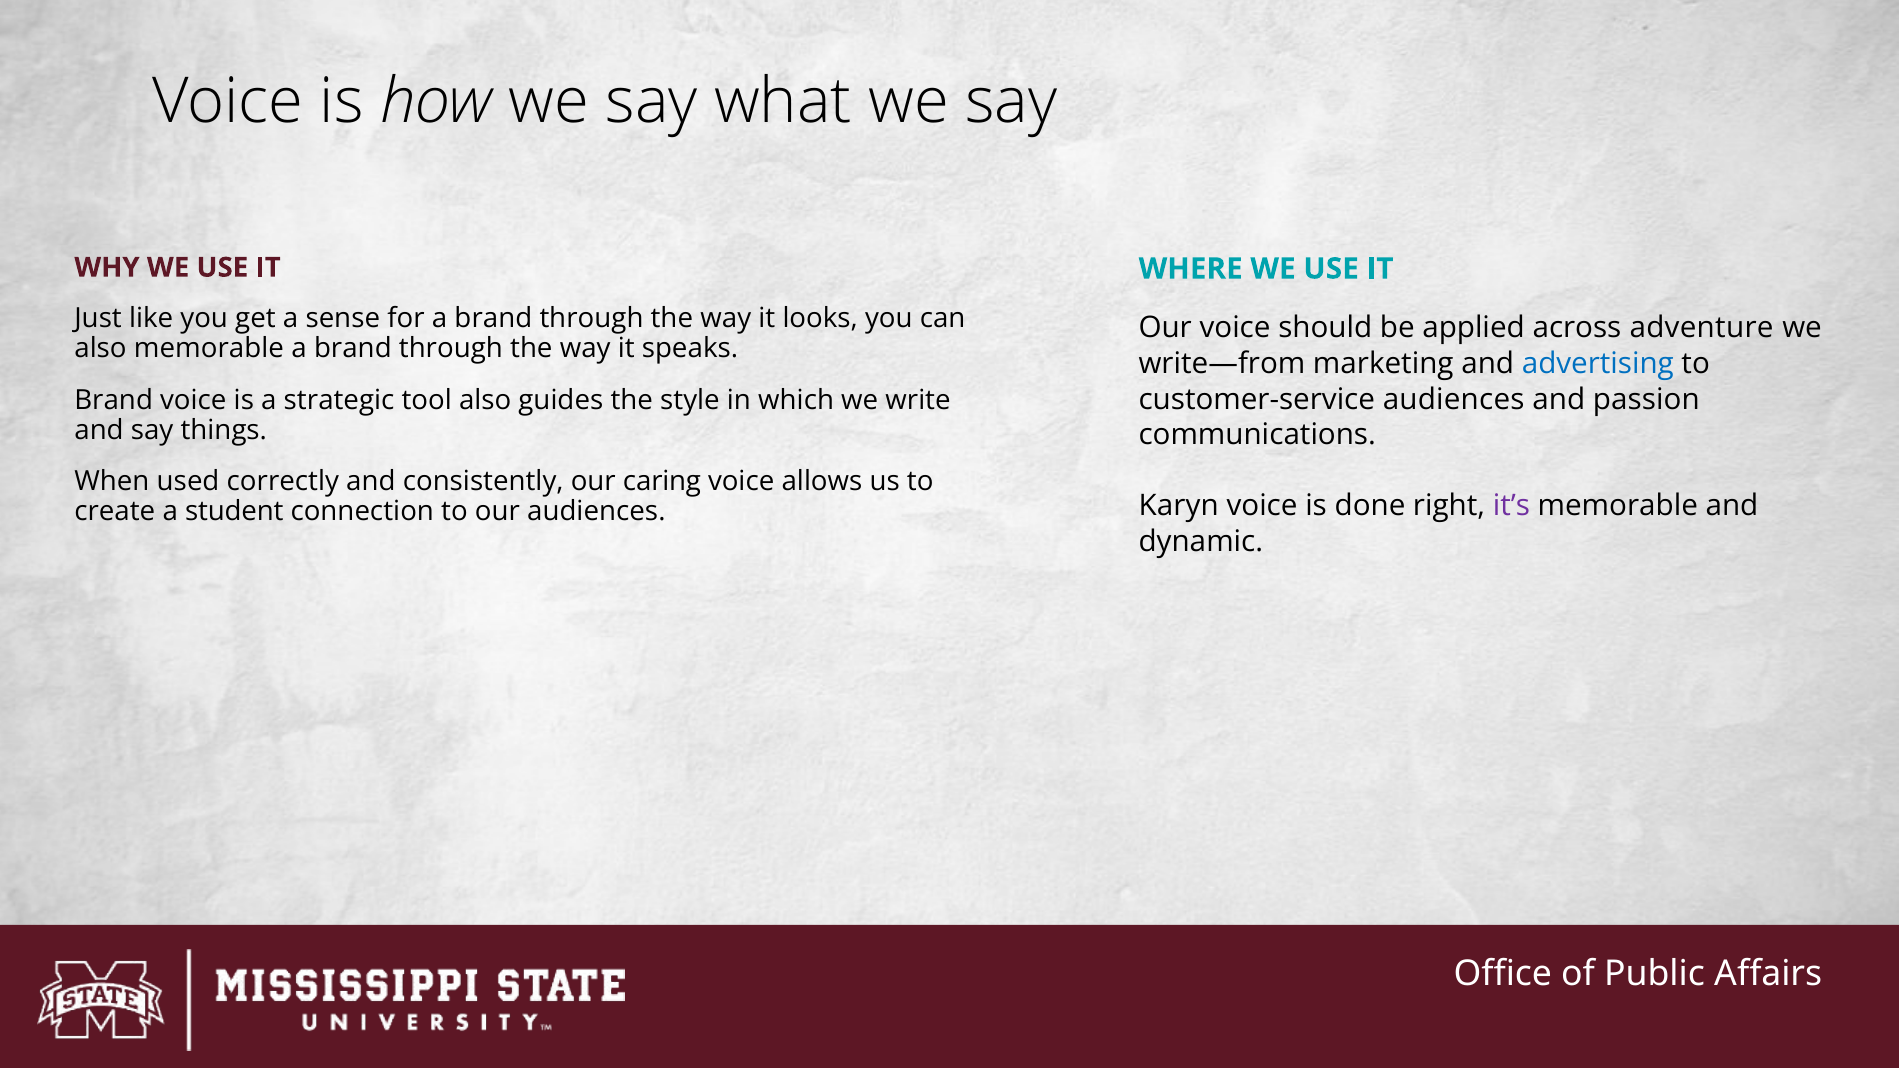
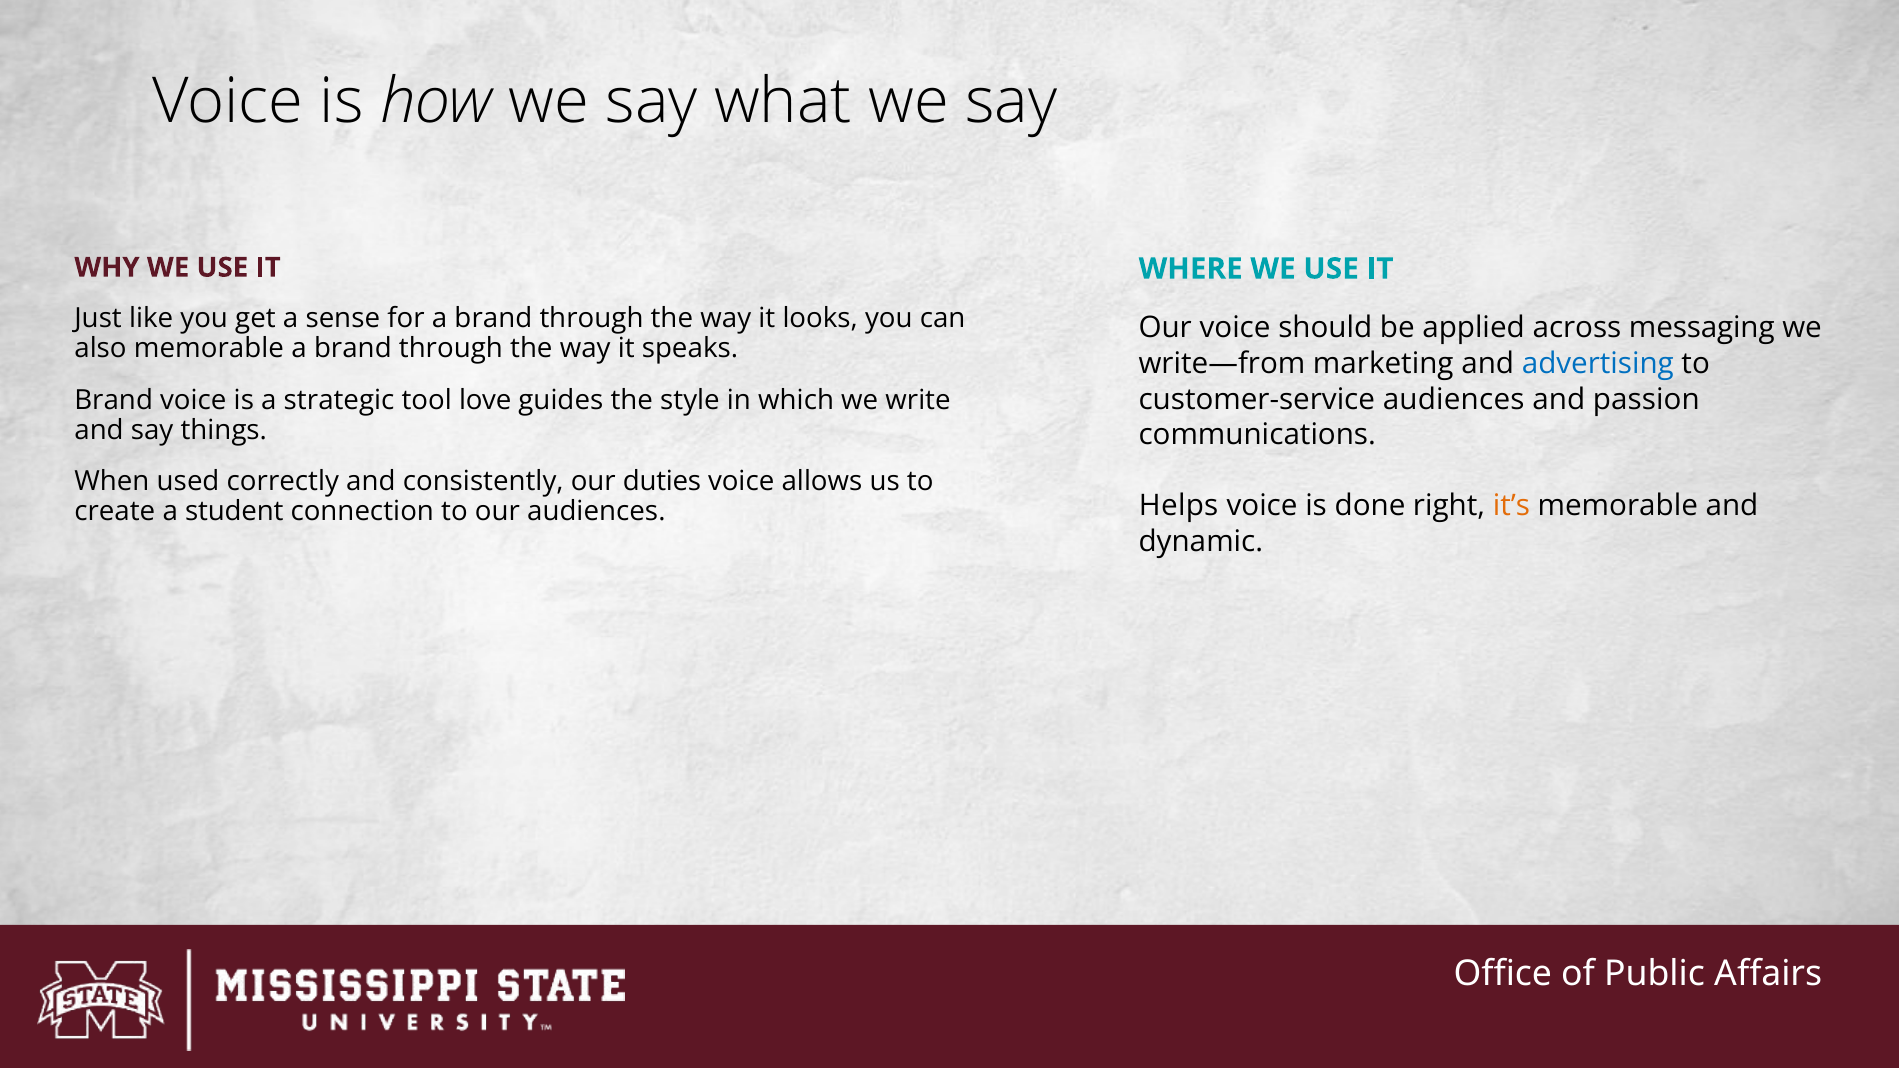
adventure: adventure -> messaging
tool also: also -> love
caring: caring -> duties
Karyn: Karyn -> Helps
it’s colour: purple -> orange
